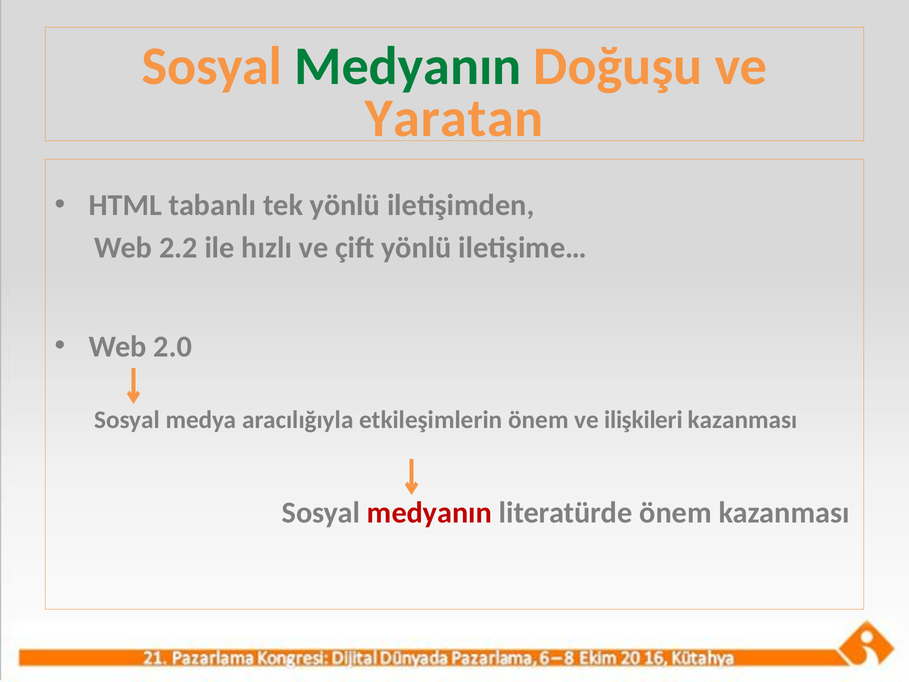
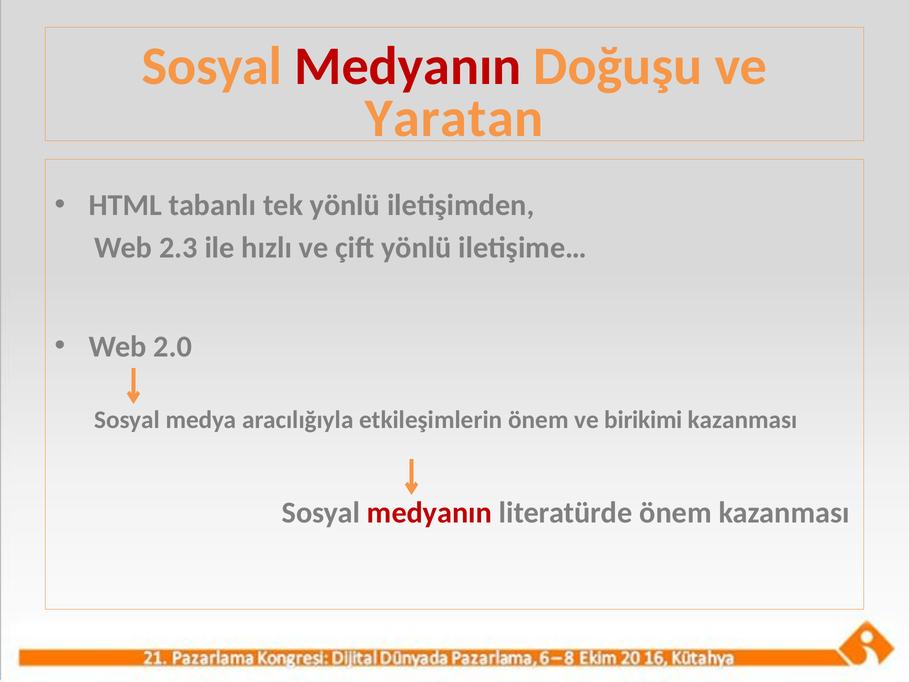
Medyanın at (408, 66) colour: green -> red
2.2: 2.2 -> 2.3
ilişkileri: ilişkileri -> birikimi
